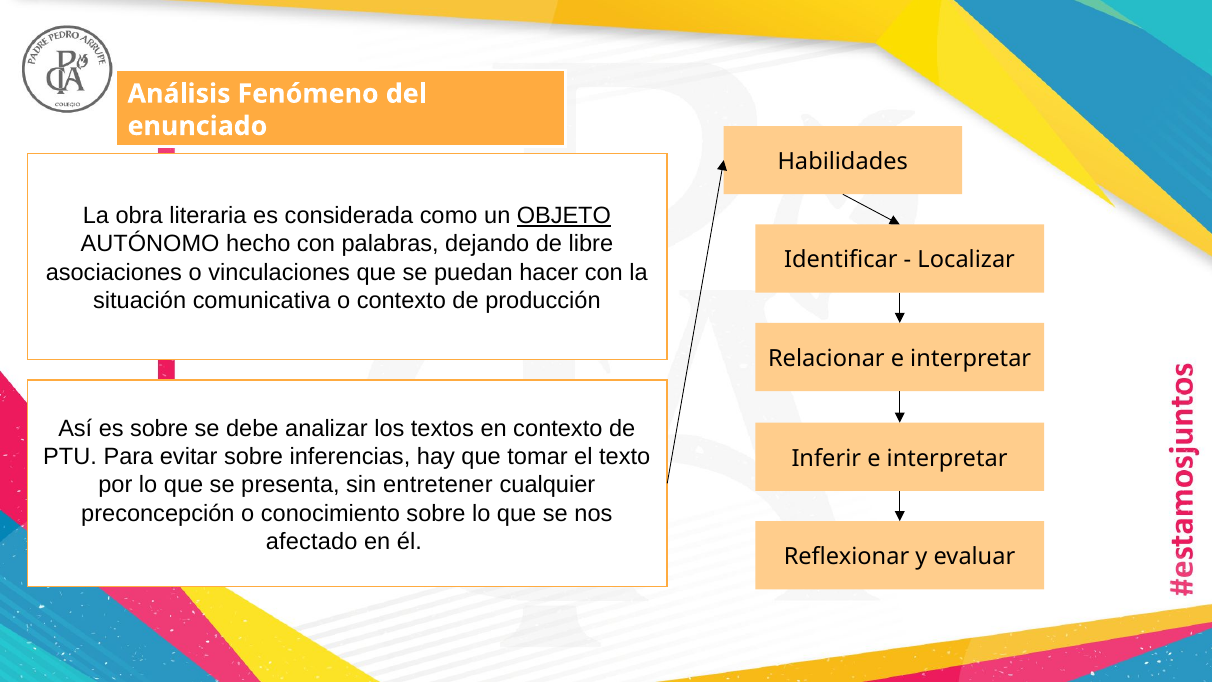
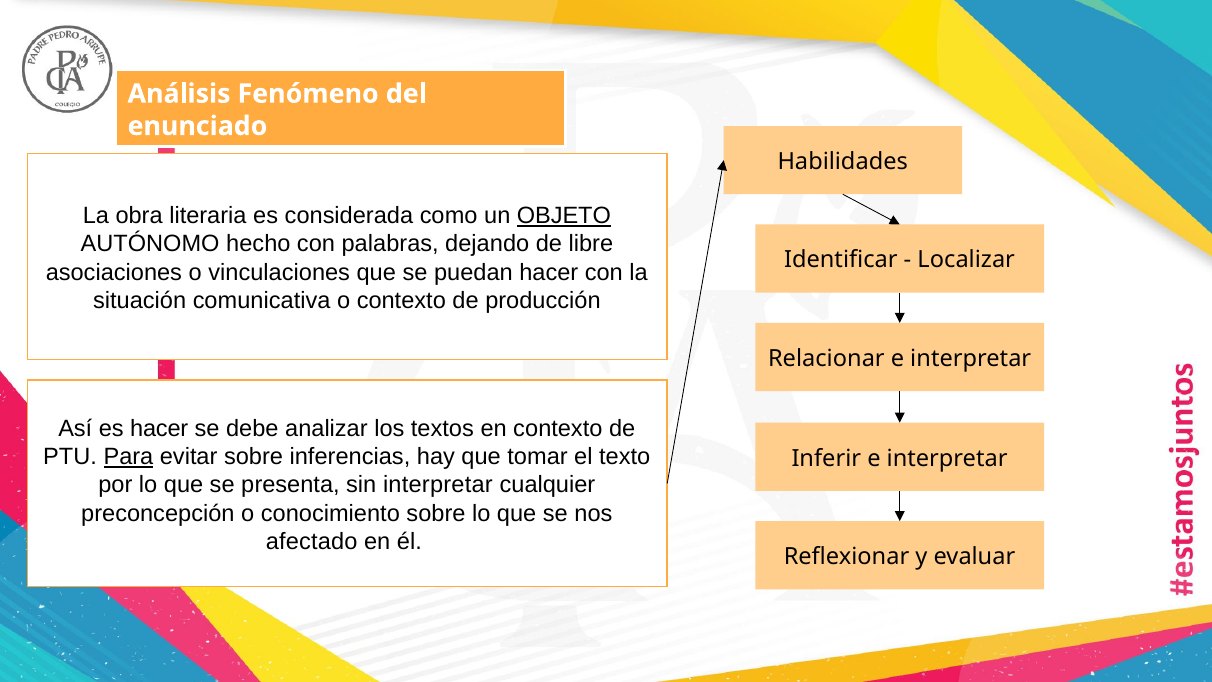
es sobre: sobre -> hacer
Para underline: none -> present
sin entretener: entretener -> interpretar
